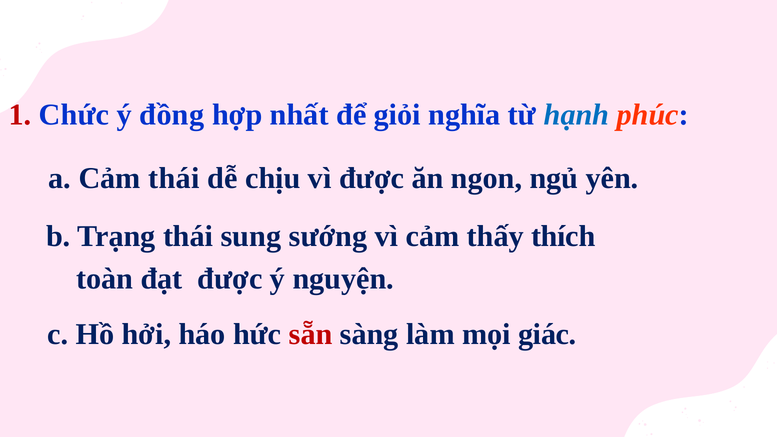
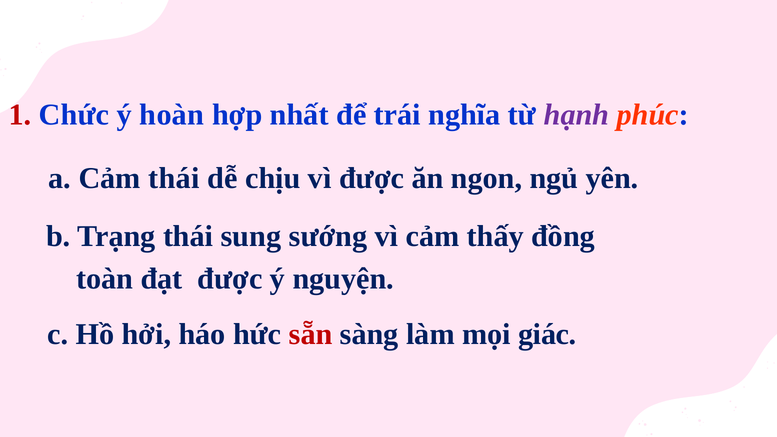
đồng: đồng -> hoàn
giỏi: giỏi -> trái
hạnh colour: blue -> purple
thích: thích -> đồng
